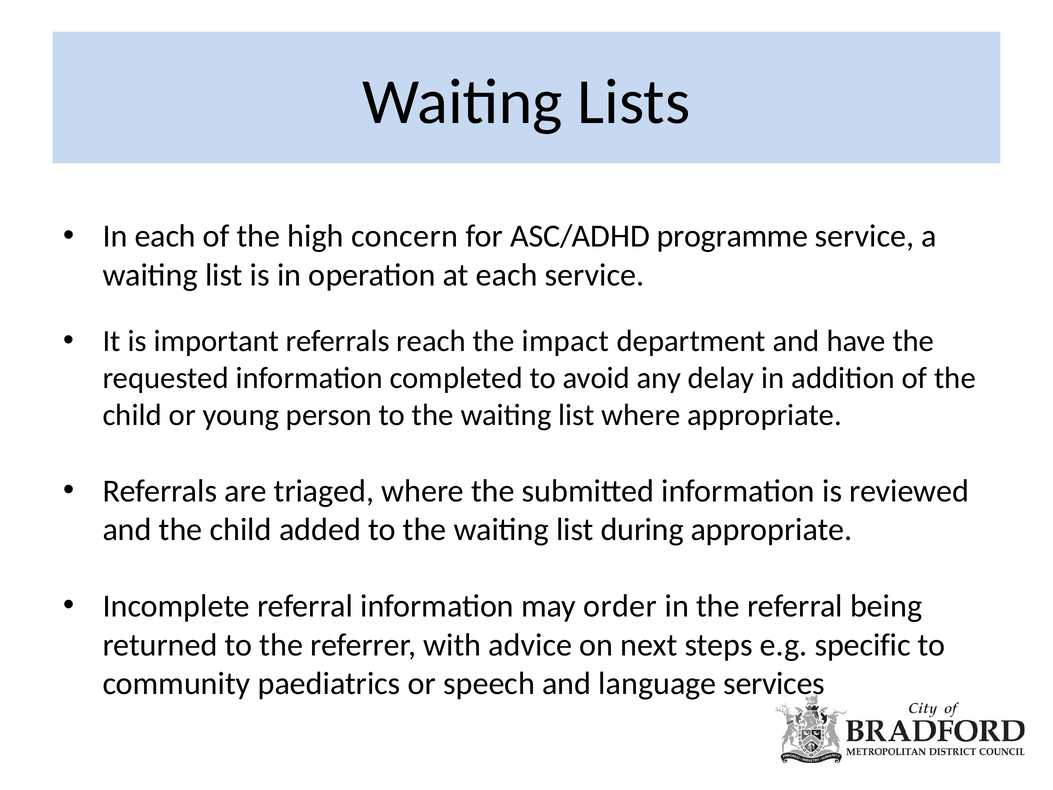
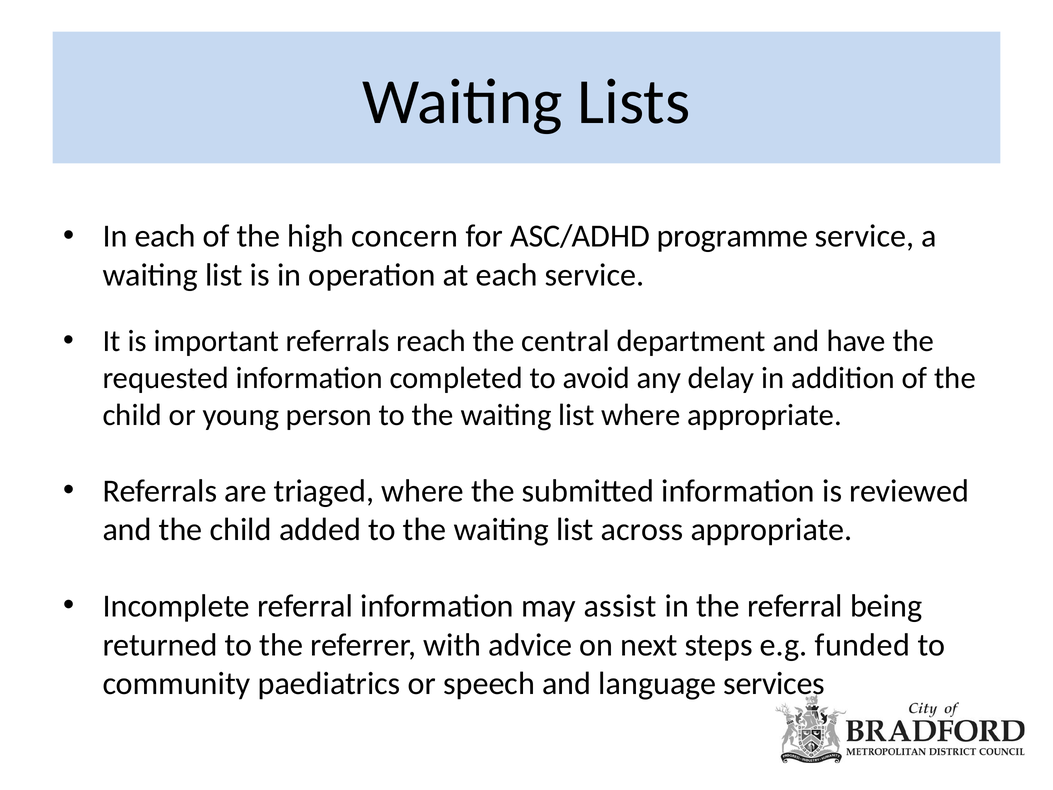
impact: impact -> central
during: during -> across
order: order -> assist
specific: specific -> funded
